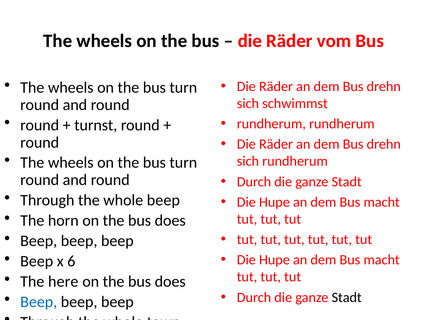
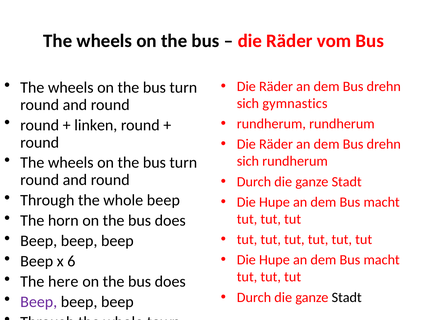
schwimmst: schwimmst -> gymnastics
turnst: turnst -> linken
Beep at (39, 301) colour: blue -> purple
